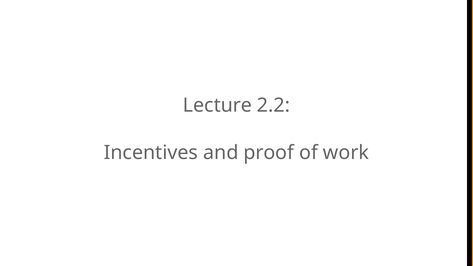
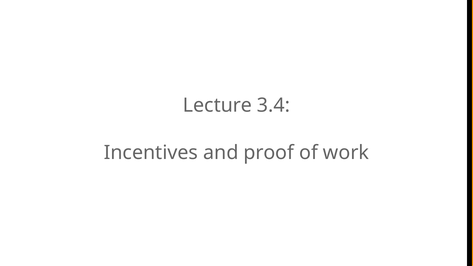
2.2: 2.2 -> 3.4
